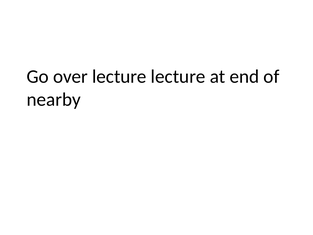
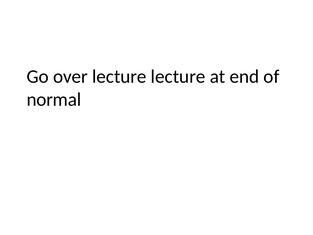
nearby: nearby -> normal
